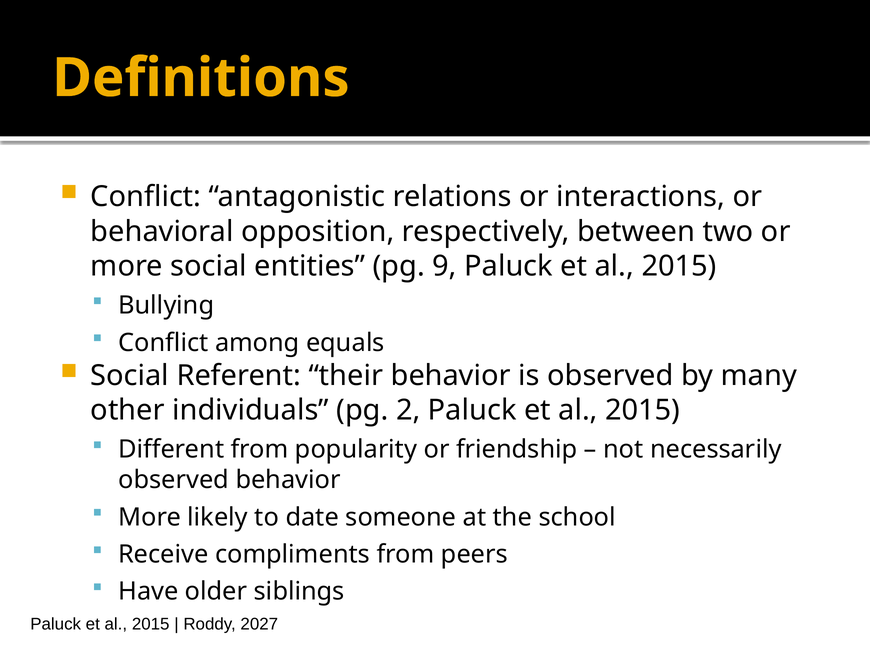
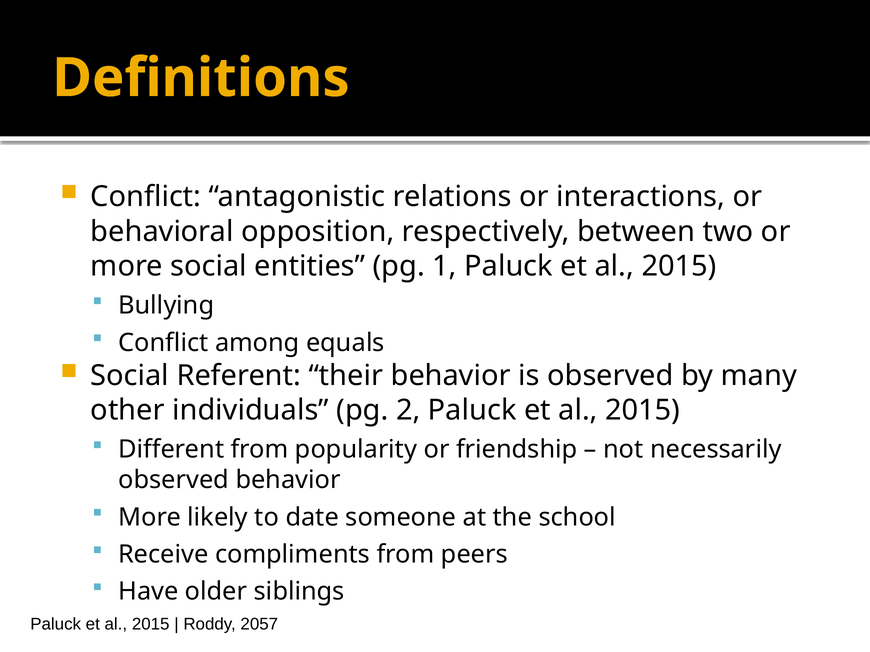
9: 9 -> 1
2027: 2027 -> 2057
